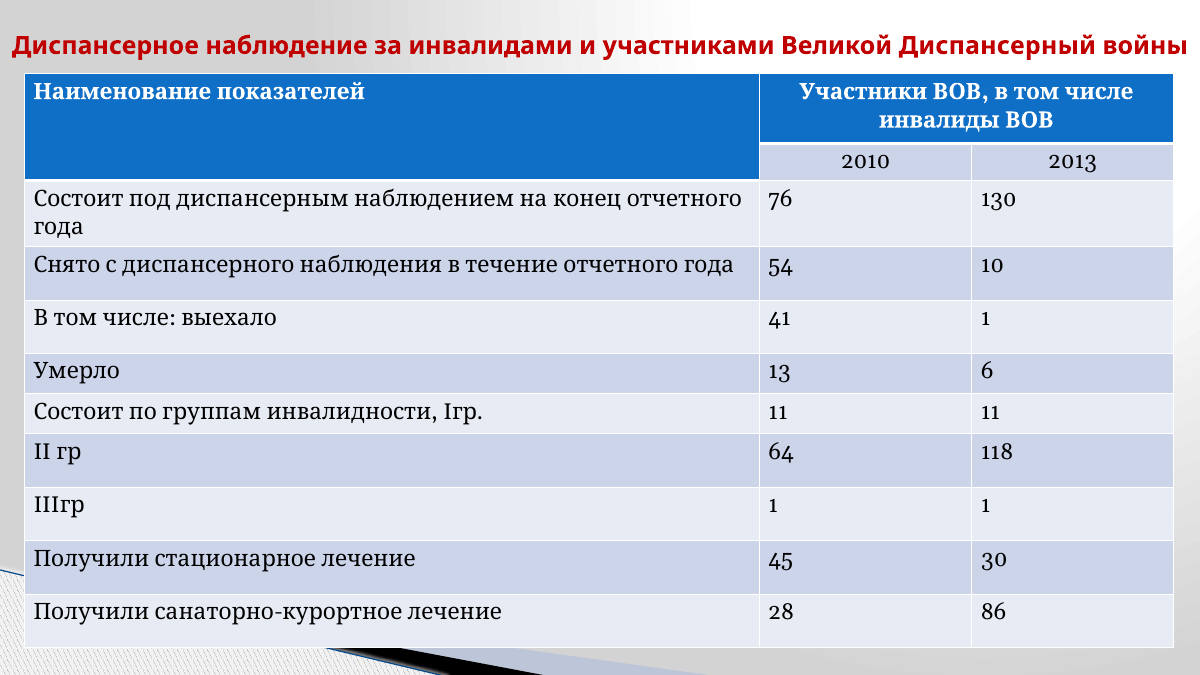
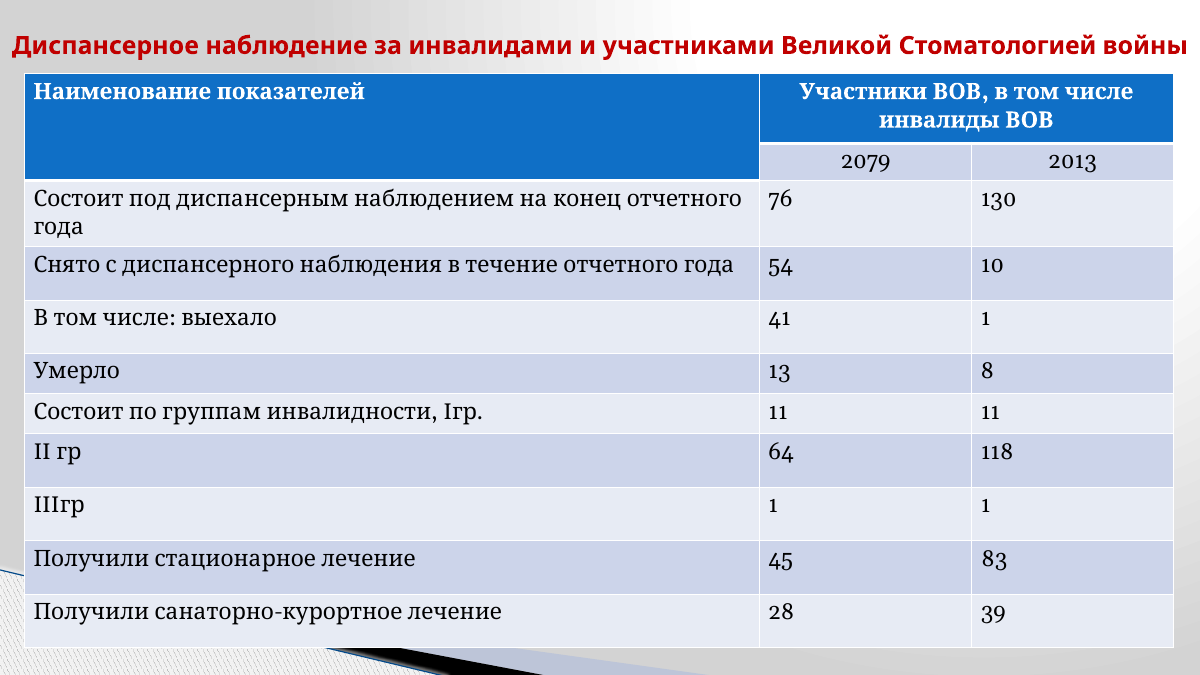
Диспансерный: Диспансерный -> Стоматологией
2010: 2010 -> 2079
6: 6 -> 8
30: 30 -> 83
86: 86 -> 39
